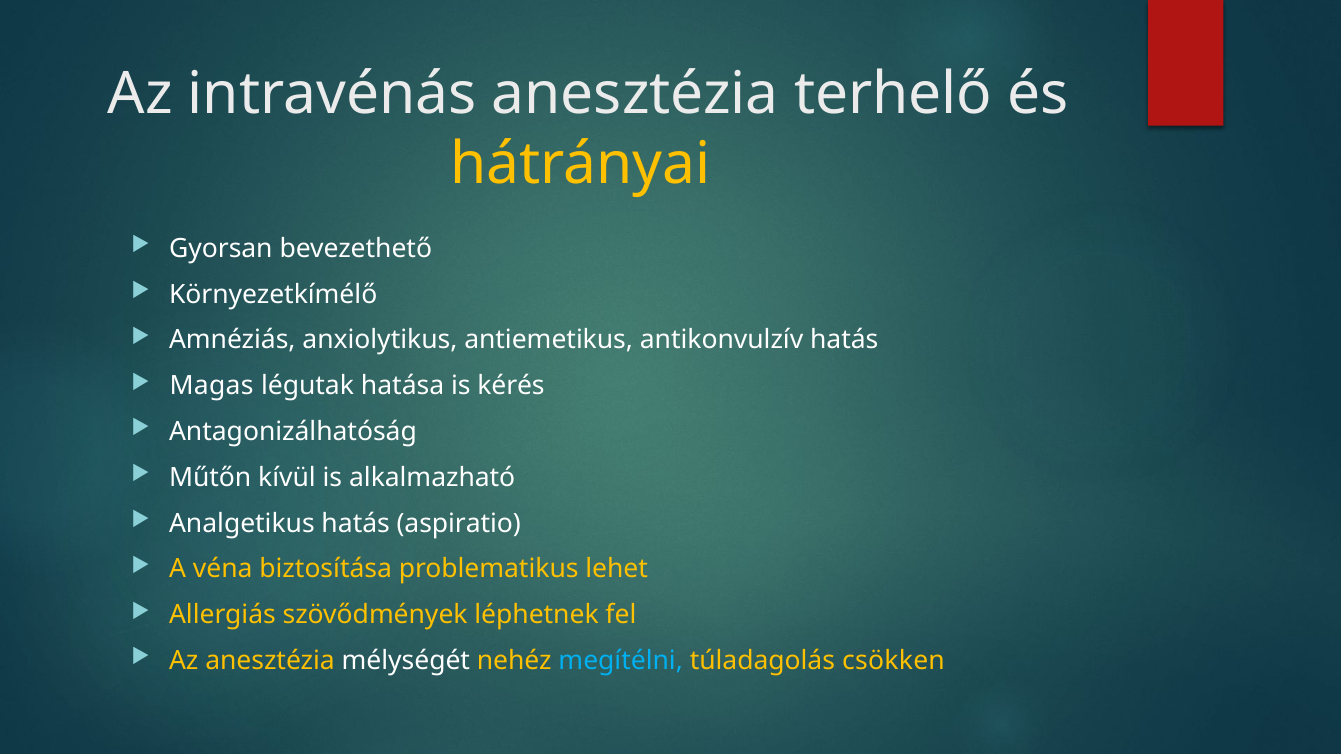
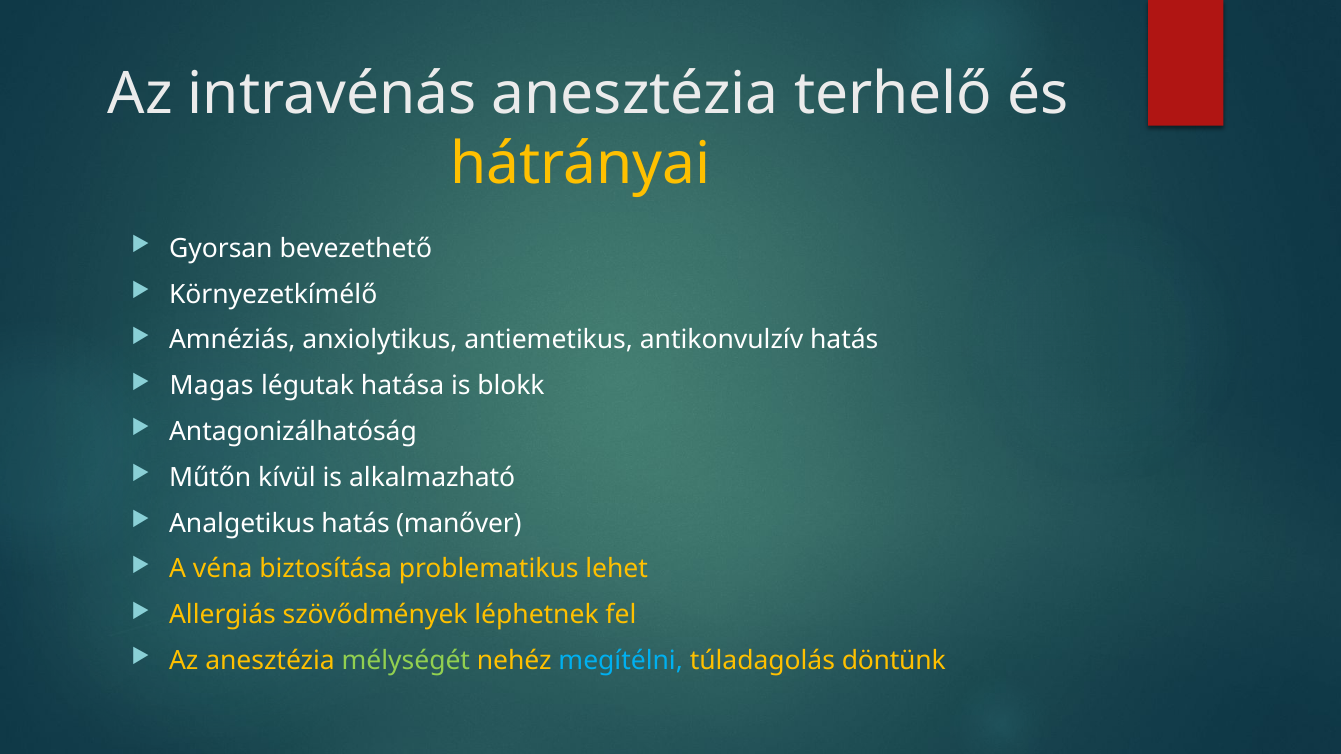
kérés: kérés -> blokk
aspiratio: aspiratio -> manőver
mélységét colour: white -> light green
csökken: csökken -> döntünk
